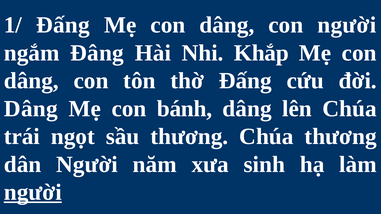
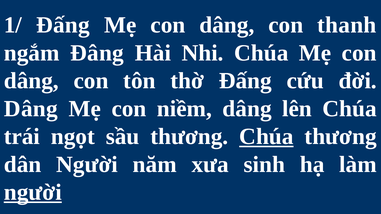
con người: người -> thanh
Nhi Khắp: Khắp -> Chúa
bánh: bánh -> niềm
Chúa at (266, 137) underline: none -> present
